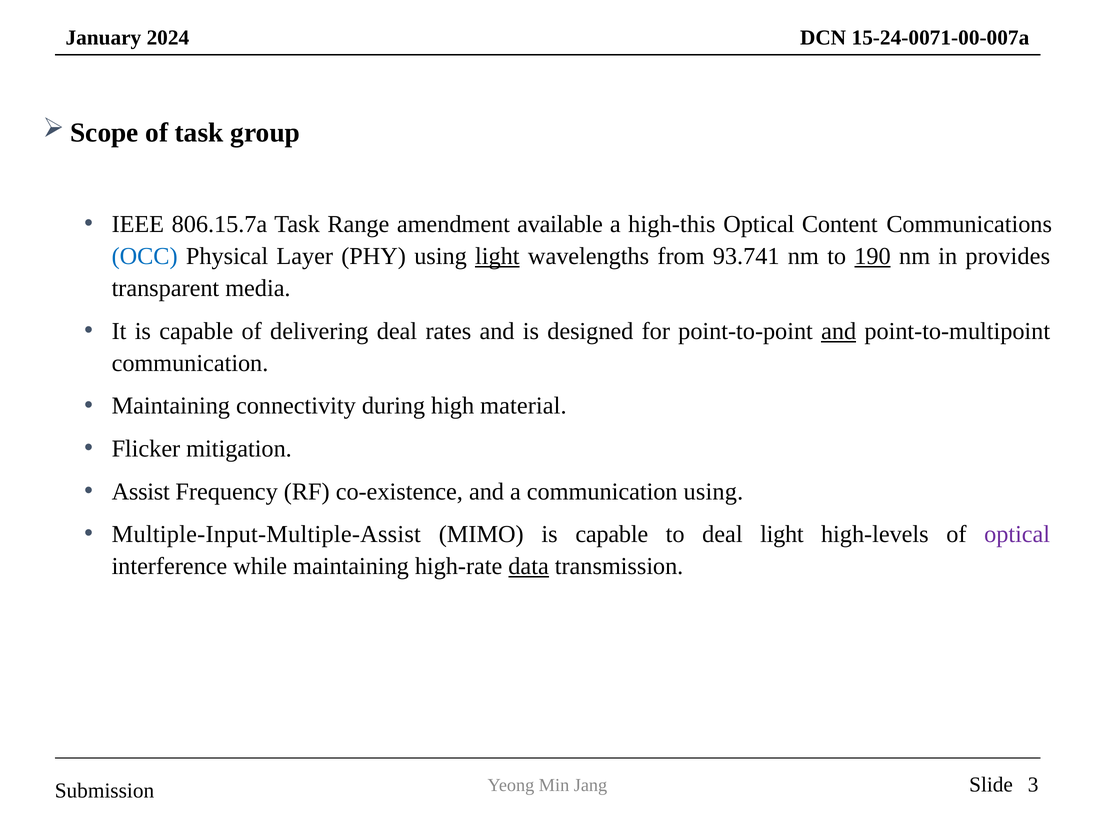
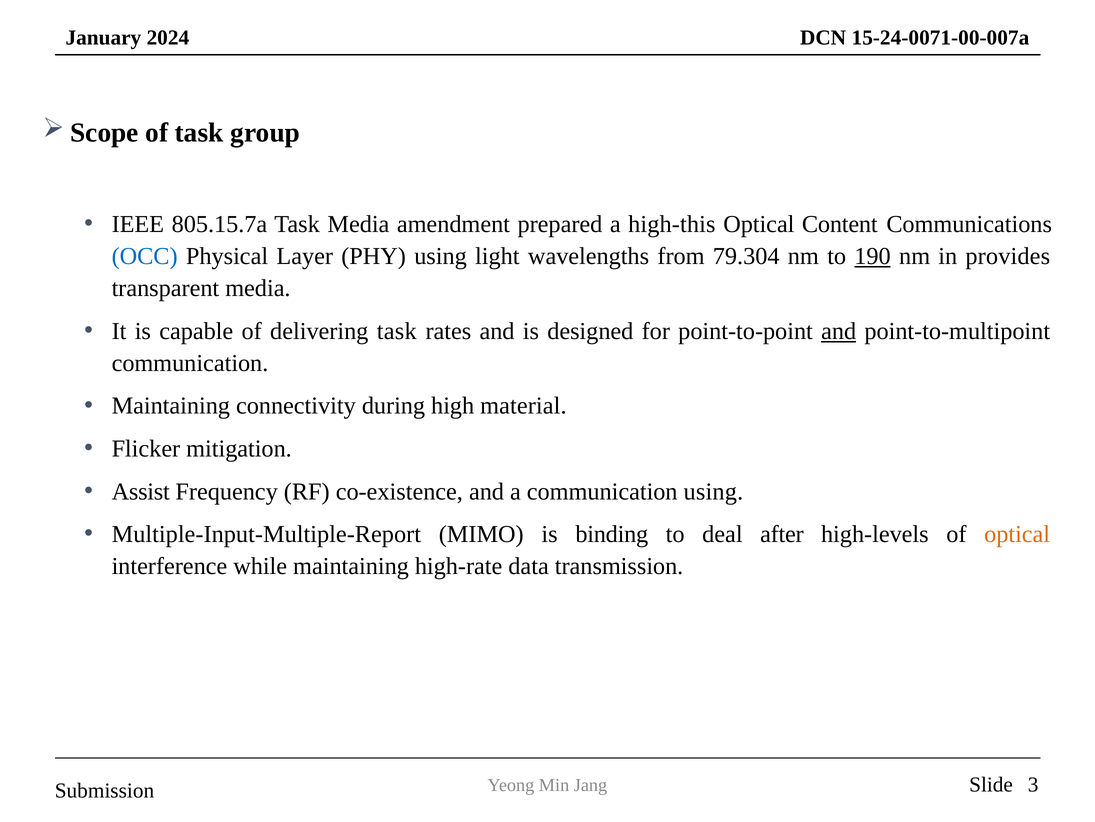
806.15.7a: 806.15.7a -> 805.15.7a
Task Range: Range -> Media
available: available -> prepared
light at (497, 256) underline: present -> none
93.741: 93.741 -> 79.304
delivering deal: deal -> task
Multiple-Input-Multiple-Assist: Multiple-Input-Multiple-Assist -> Multiple-Input-Multiple-Report
MIMO is capable: capable -> binding
deal light: light -> after
optical at (1017, 534) colour: purple -> orange
data underline: present -> none
